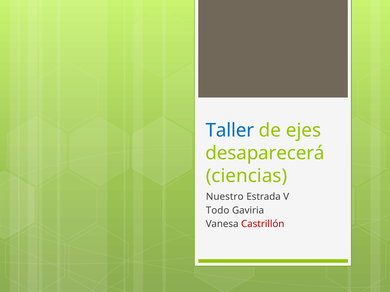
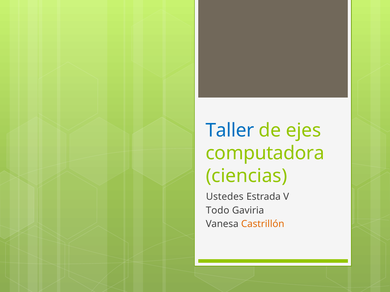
desaparecerá: desaparecerá -> computadora
Nuestro: Nuestro -> Ustedes
Castrillón colour: red -> orange
